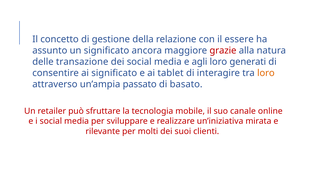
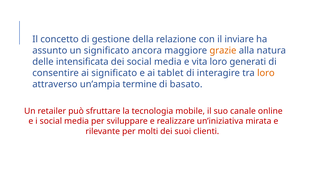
essere: essere -> inviare
grazie colour: red -> orange
transazione: transazione -> intensificata
agli: agli -> vita
passato: passato -> termine
